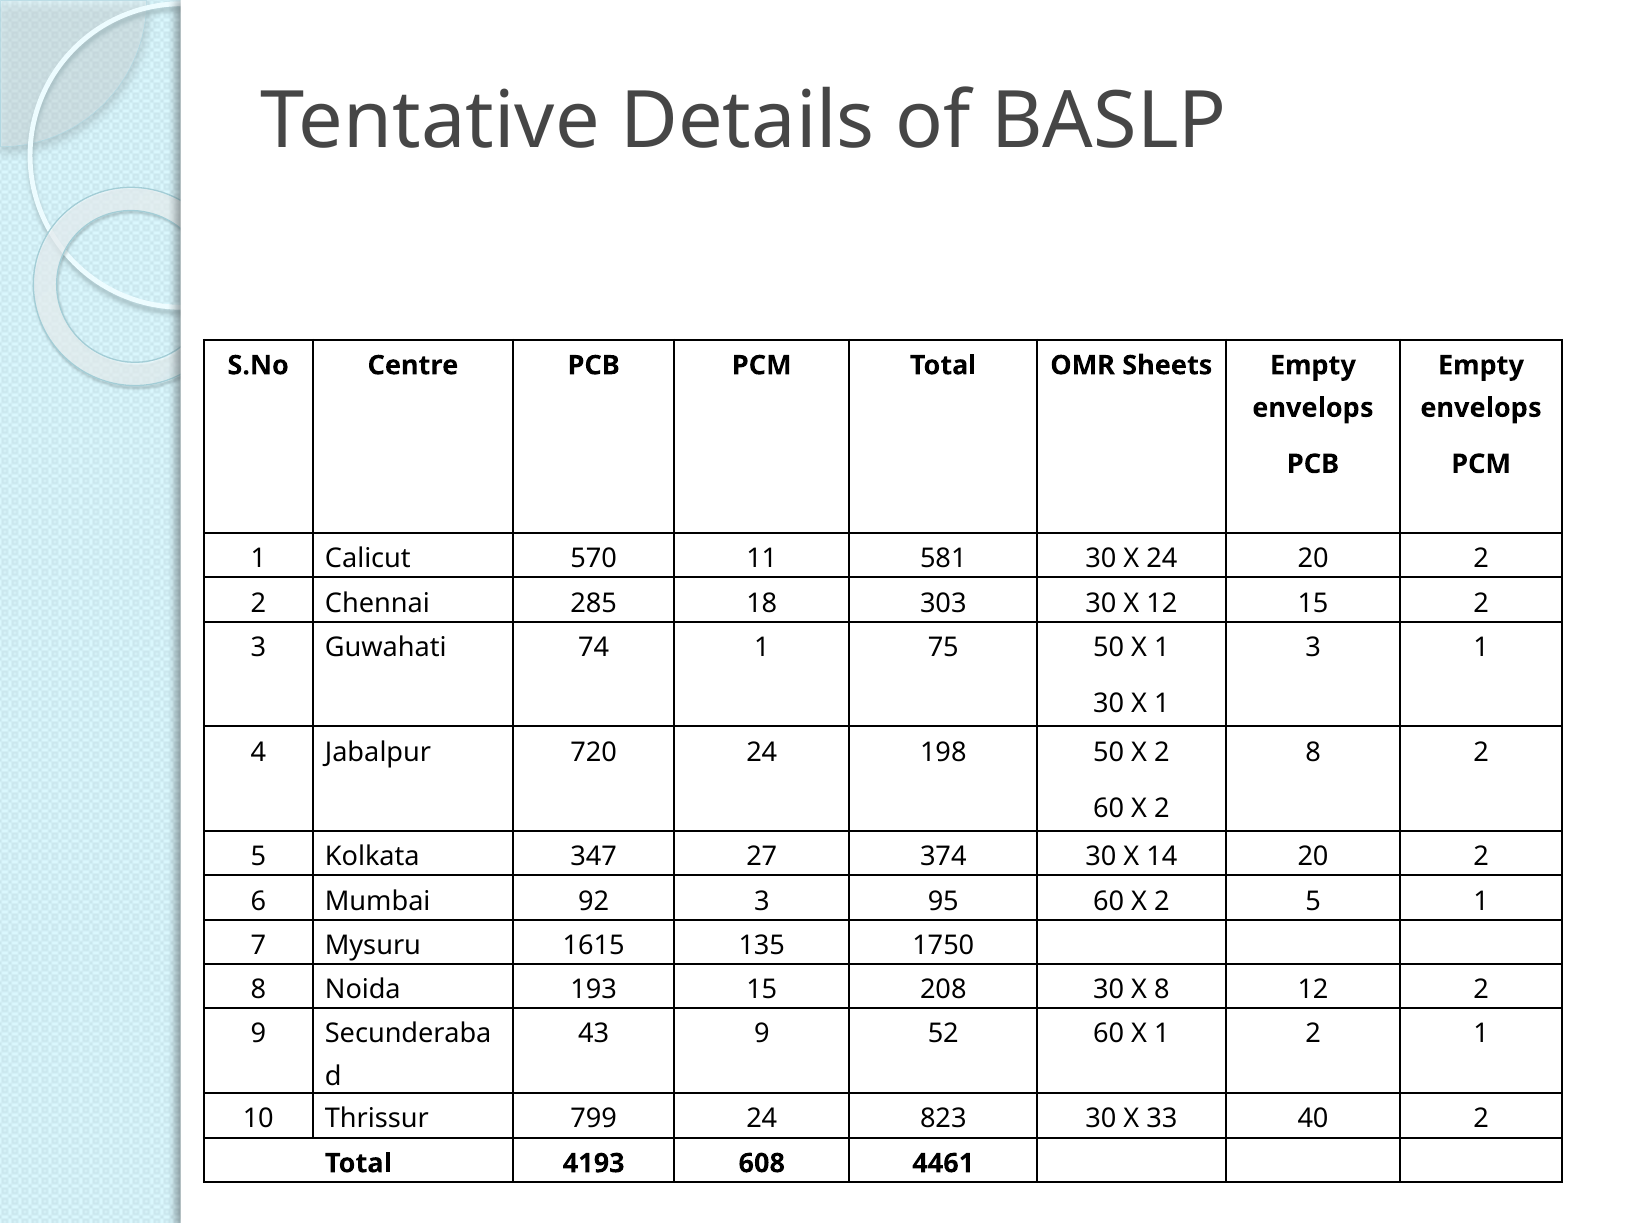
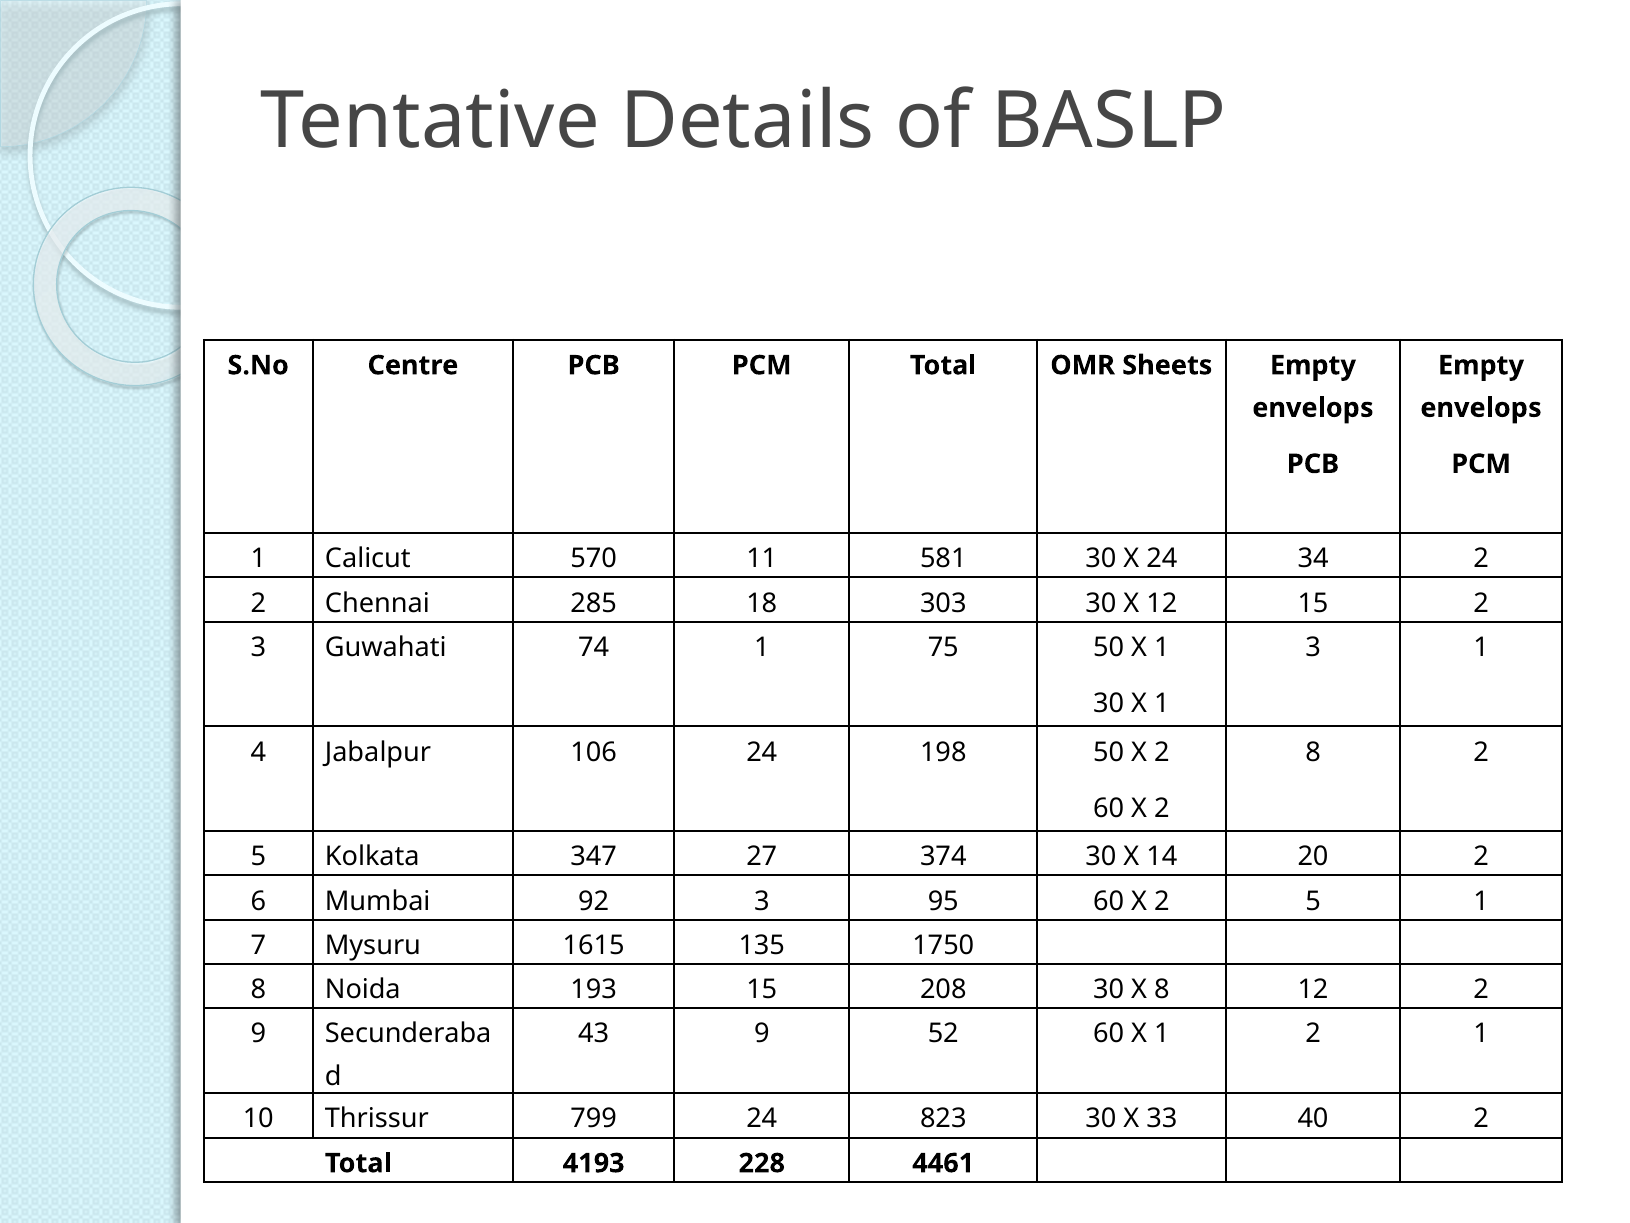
24 20: 20 -> 34
720: 720 -> 106
608: 608 -> 228
